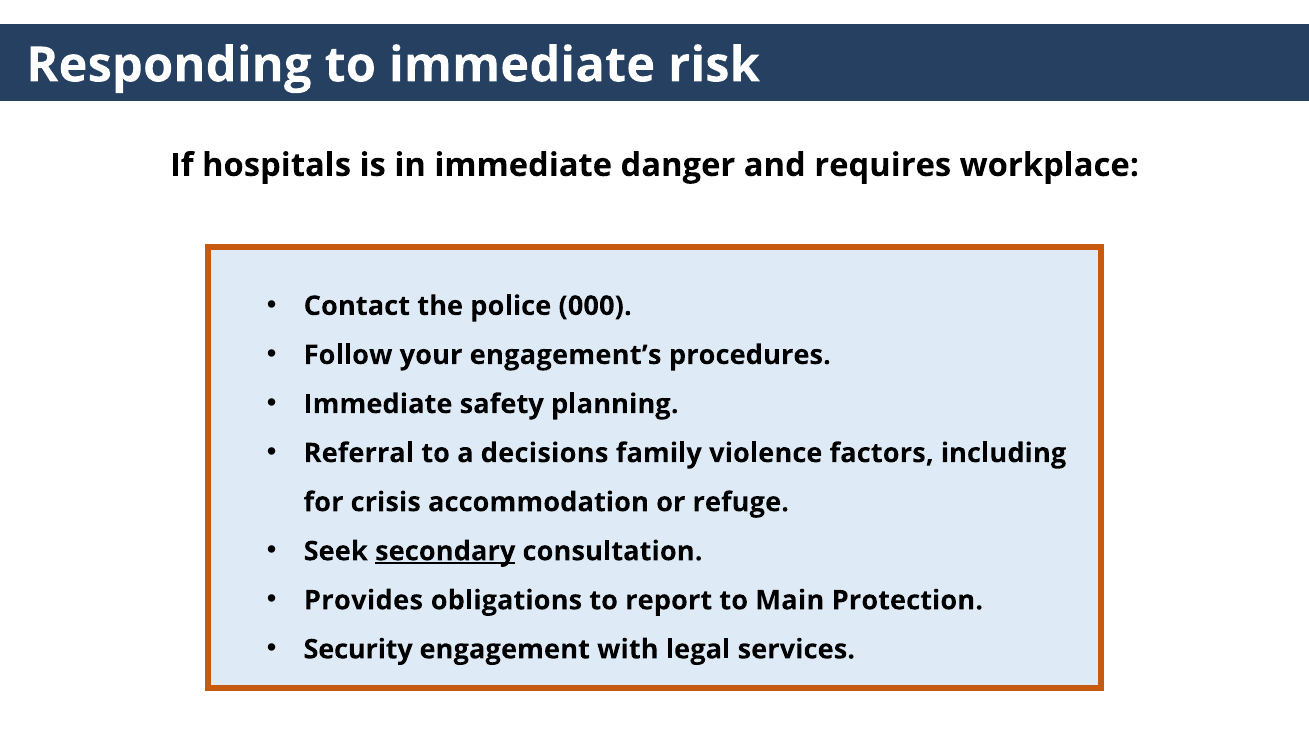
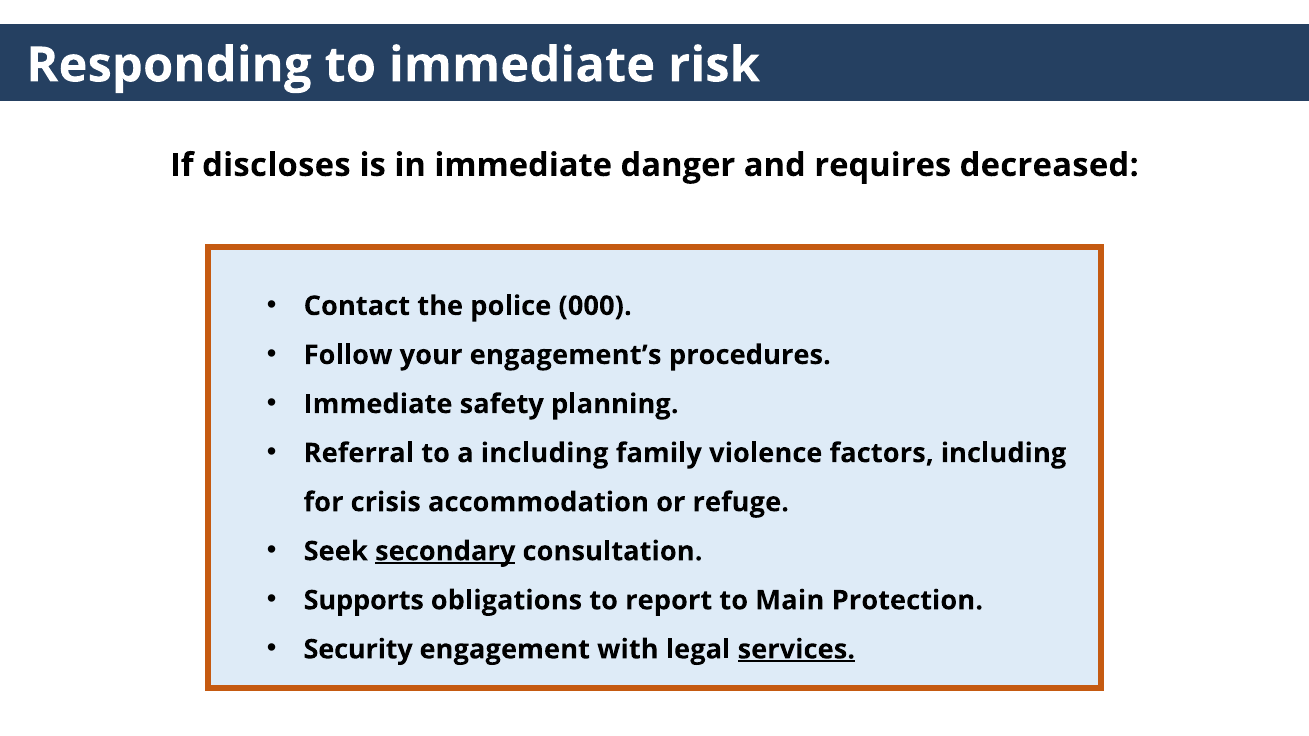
hospitals: hospitals -> discloses
workplace: workplace -> decreased
a decisions: decisions -> including
Provides: Provides -> Supports
services underline: none -> present
